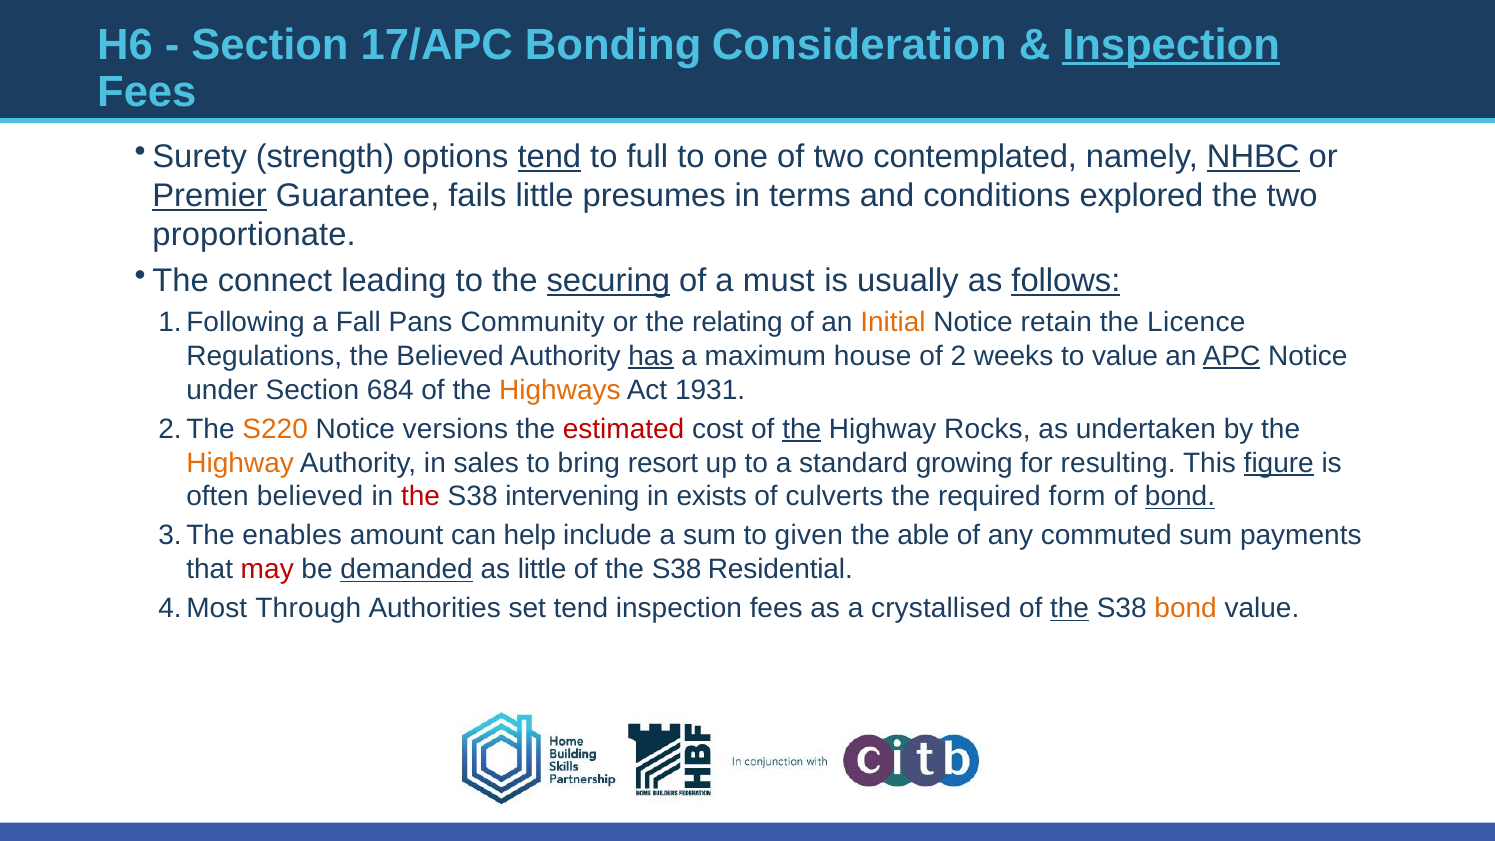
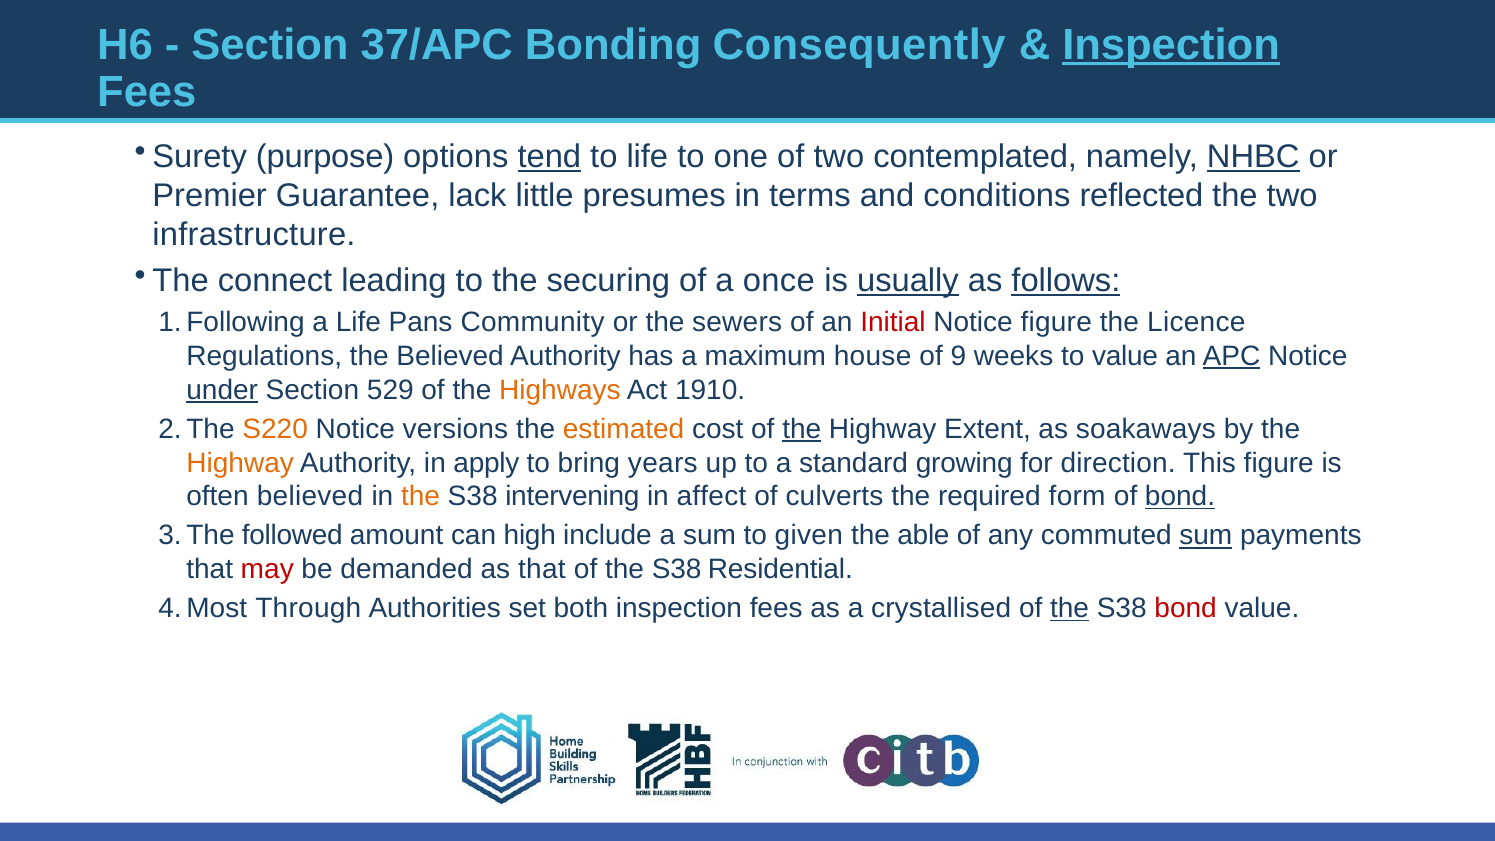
17/APC: 17/APC -> 37/APC
Consideration: Consideration -> Consequently
strength: strength -> purpose
to full: full -> life
Premier underline: present -> none
fails: fails -> lack
explored: explored -> reflected
proportionate: proportionate -> infrastructure
securing underline: present -> none
must: must -> once
usually underline: none -> present
a Fall: Fall -> Life
relating: relating -> sewers
Initial colour: orange -> red
Notice retain: retain -> figure
has underline: present -> none
2: 2 -> 9
under underline: none -> present
684: 684 -> 529
1931: 1931 -> 1910
estimated colour: red -> orange
Rocks: Rocks -> Extent
undertaken: undertaken -> soakaways
sales: sales -> apply
resort: resort -> years
resulting: resulting -> direction
figure at (1279, 463) underline: present -> none
the at (420, 496) colour: red -> orange
exists: exists -> affect
enables: enables -> followed
help: help -> high
sum at (1206, 536) underline: none -> present
demanded underline: present -> none
as little: little -> that
set tend: tend -> both
bond at (1186, 608) colour: orange -> red
